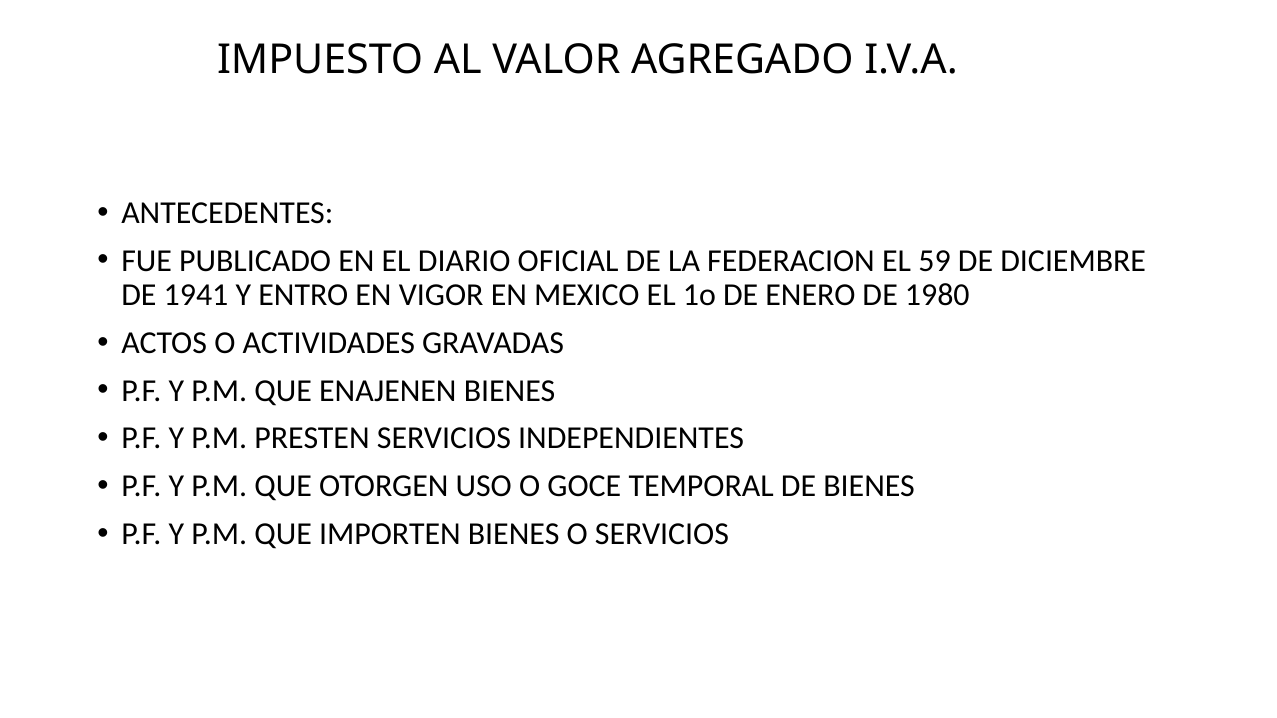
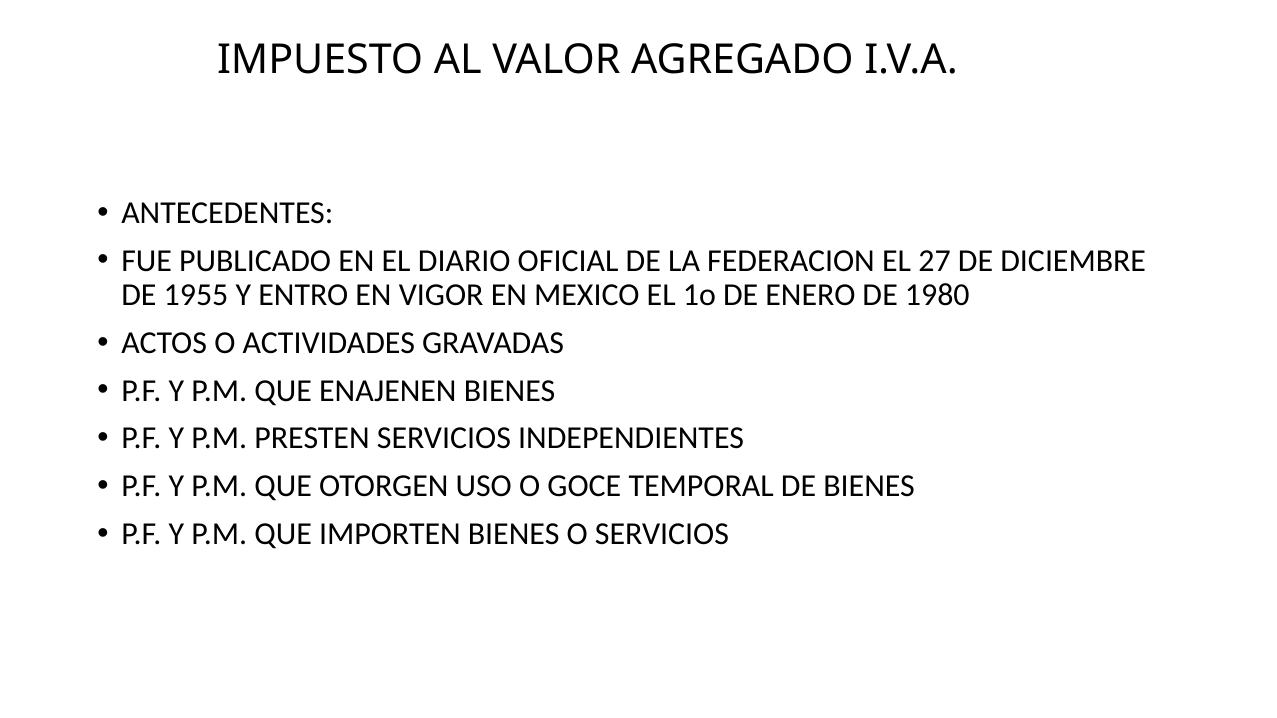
59: 59 -> 27
1941: 1941 -> 1955
